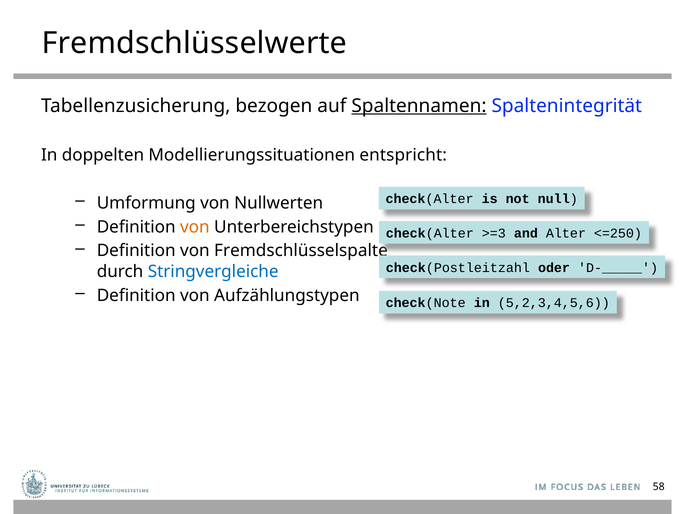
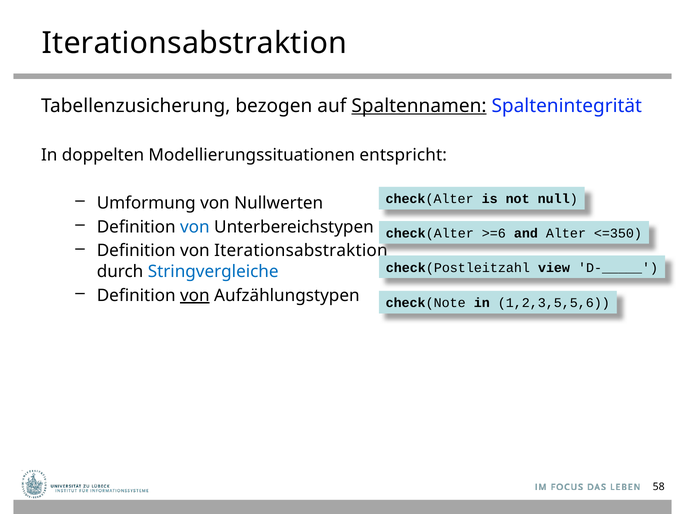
Fremdschlüsselwerte at (194, 43): Fremdschlüsselwerte -> Iterationsabstraktion
von at (195, 227) colour: orange -> blue
>=3: >=3 -> >=6
<=250: <=250 -> <=350
von Fremdschlüsselspalte: Fremdschlüsselspalte -> Iterationsabstraktion
oder: oder -> view
von at (195, 295) underline: none -> present
5,2,3,4,5,6: 5,2,3,4,5,6 -> 1,2,3,5,5,6
